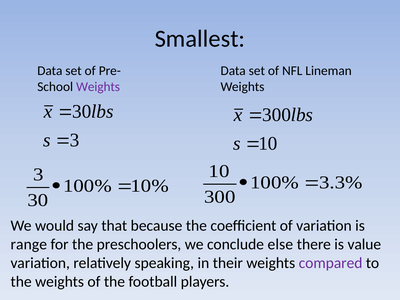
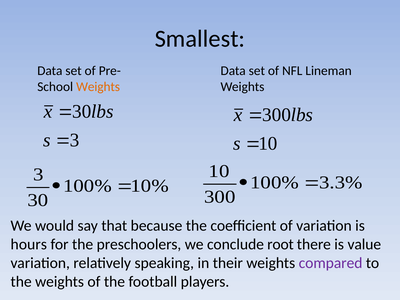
Weights at (98, 87) colour: purple -> orange
range: range -> hours
else: else -> root
